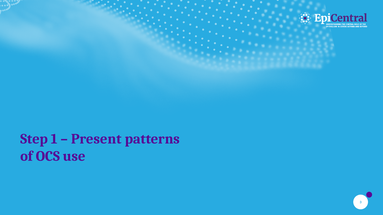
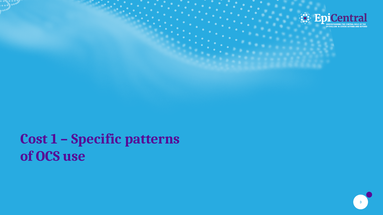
Step: Step -> Cost
Present: Present -> Specific
